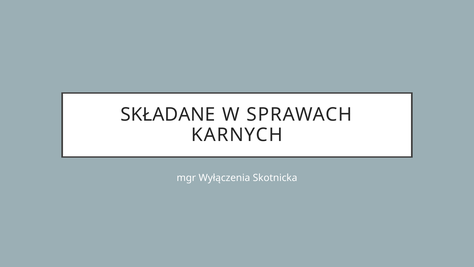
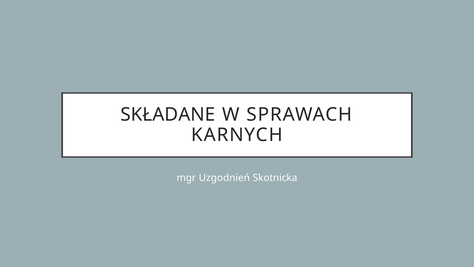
Wyłączenia: Wyłączenia -> Uzgodnień
